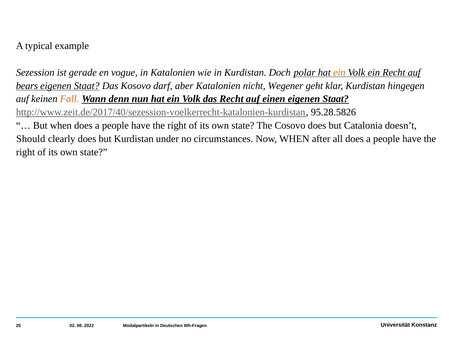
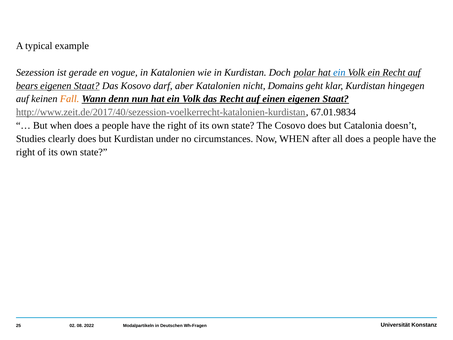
ein at (339, 72) colour: orange -> blue
Wegener: Wegener -> Domains
95.28.5826: 95.28.5826 -> 67.01.9834
Should: Should -> Studies
